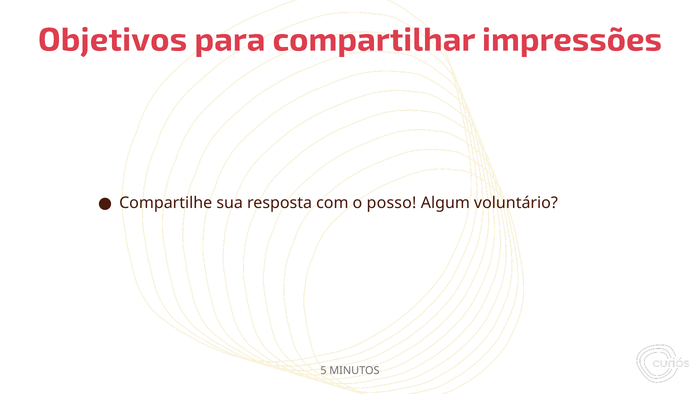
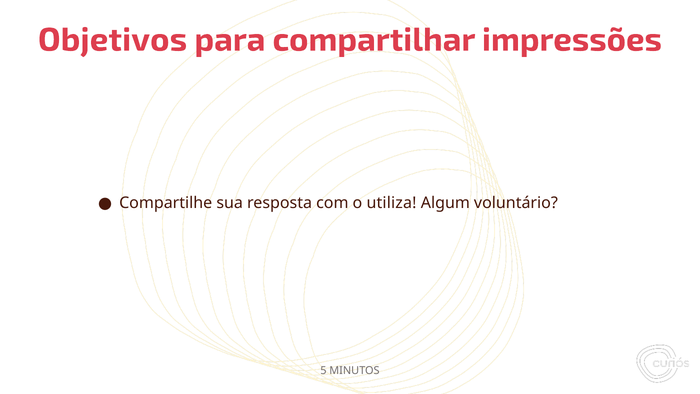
posso: posso -> utiliza
